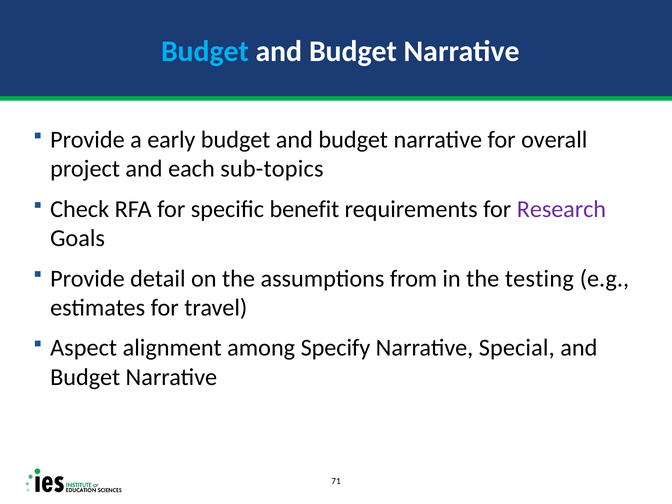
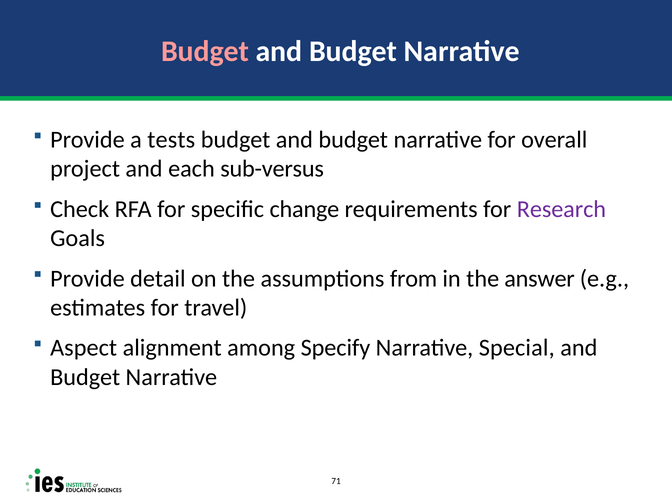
Budget at (205, 52) colour: light blue -> pink
early: early -> tests
sub-topics: sub-topics -> sub-versus
benefit: benefit -> change
testing: testing -> answer
